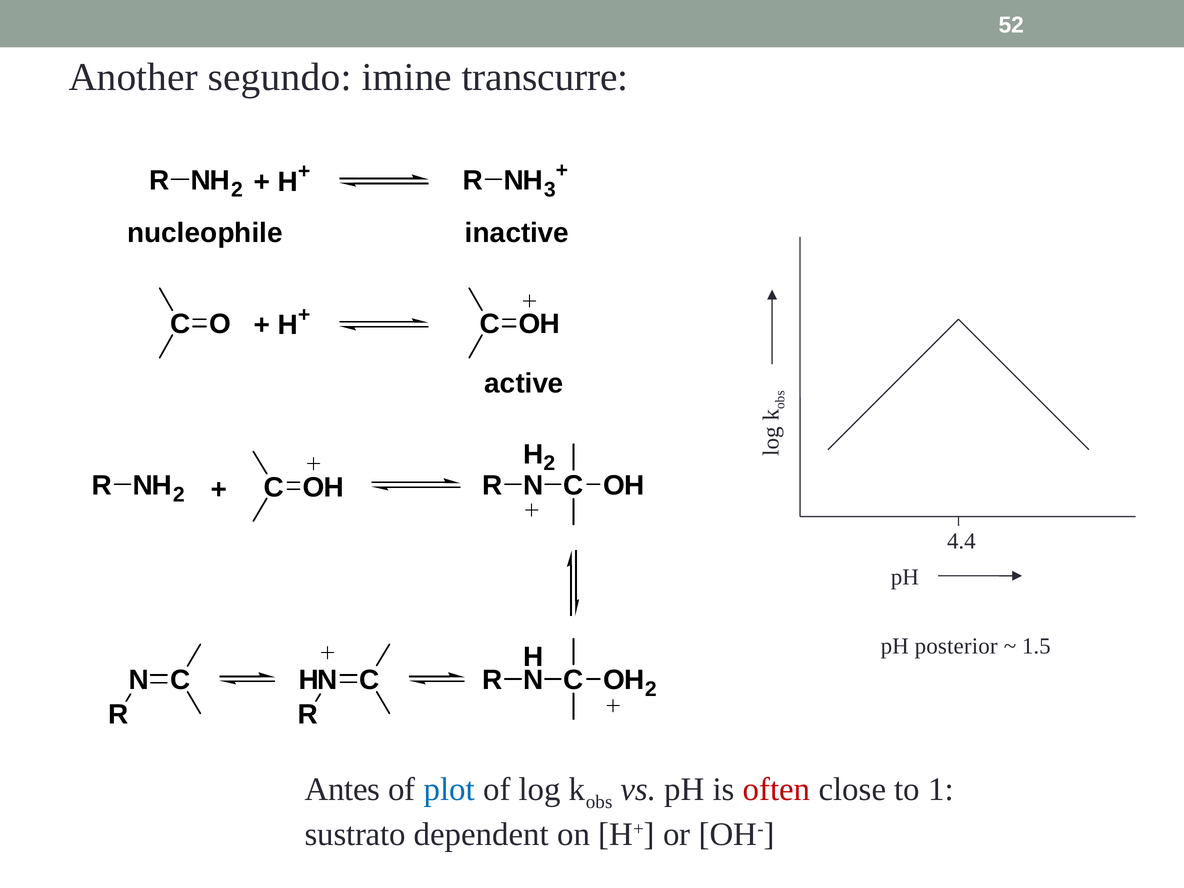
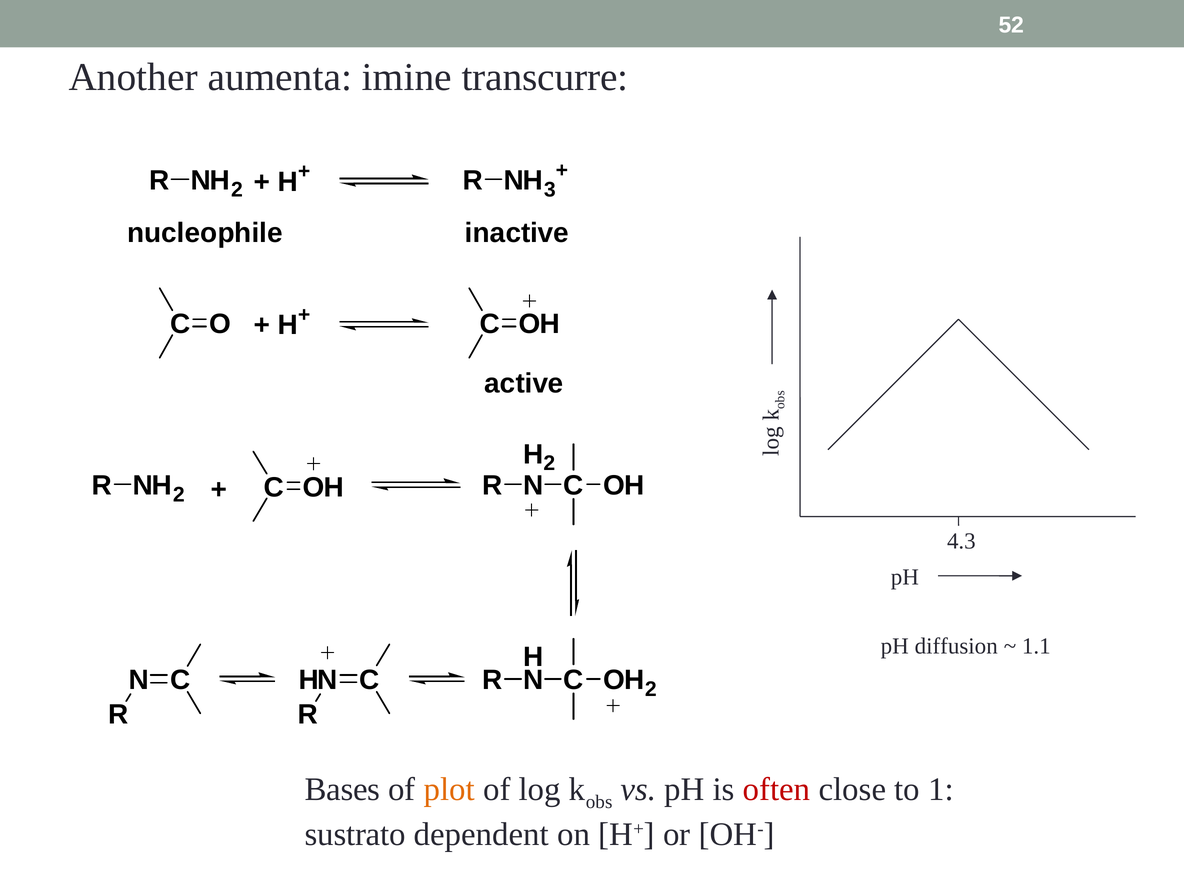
segundo: segundo -> aumenta
4.4: 4.4 -> 4.3
posterior: posterior -> diffusion
1.5: 1.5 -> 1.1
Antes: Antes -> Bases
plot colour: blue -> orange
